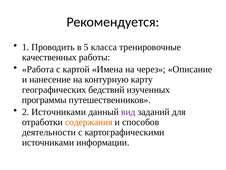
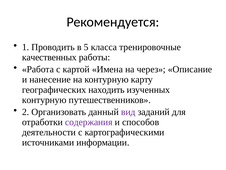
бедствий: бедствий -> находить
программы at (44, 100): программы -> контурную
2 Источниками: Источниками -> Организовать
содержания colour: orange -> purple
